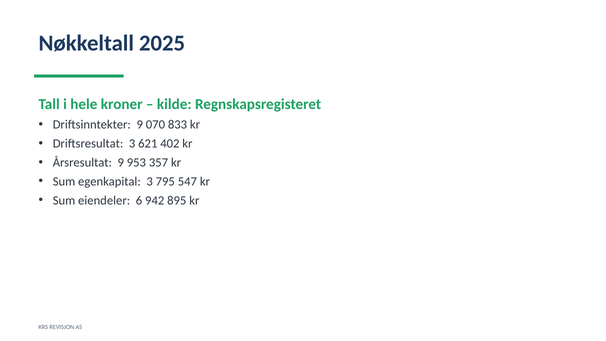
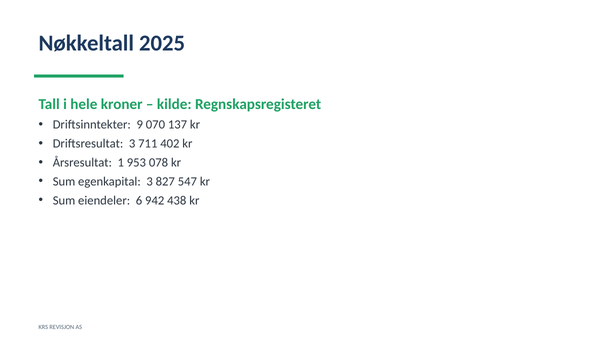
833: 833 -> 137
621: 621 -> 711
Årsresultat 9: 9 -> 1
357: 357 -> 078
795: 795 -> 827
895: 895 -> 438
